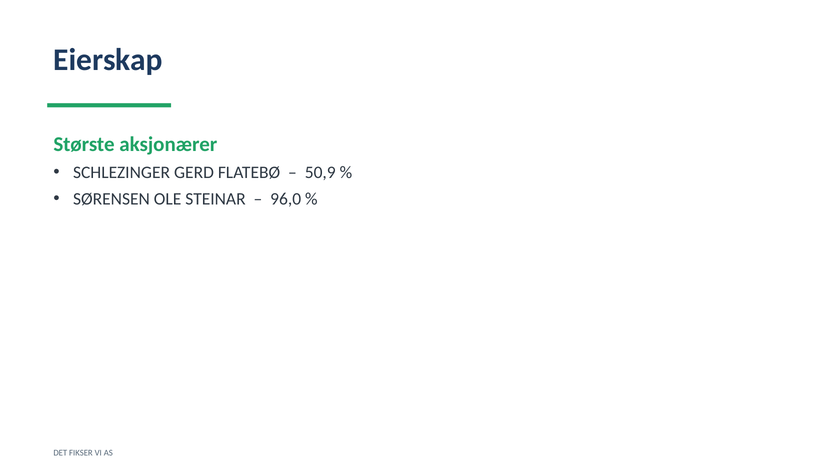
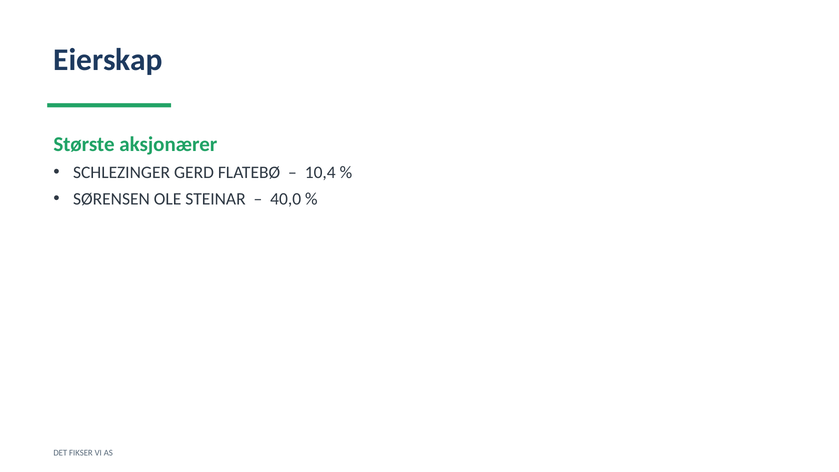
50,9: 50,9 -> 10,4
96,0: 96,0 -> 40,0
